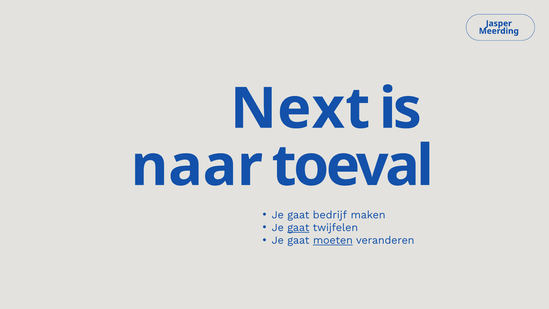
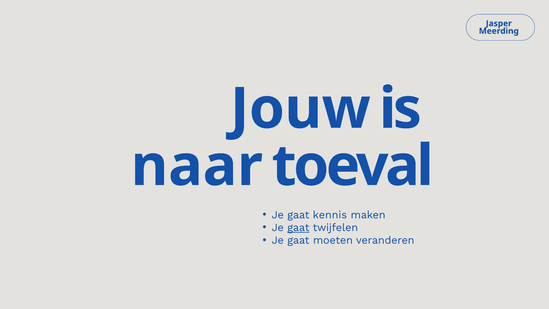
Next: Next -> Jouw
bedrijf: bedrijf -> kennis
moeten underline: present -> none
